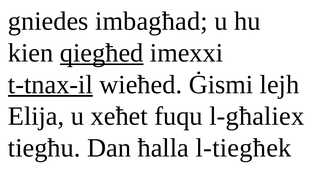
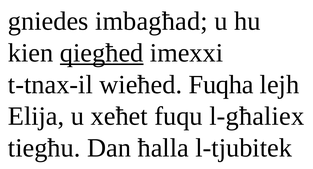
t-tnax-il underline: present -> none
Ġismi: Ġismi -> Fuqha
l-tiegħek: l-tiegħek -> l-tjubitek
